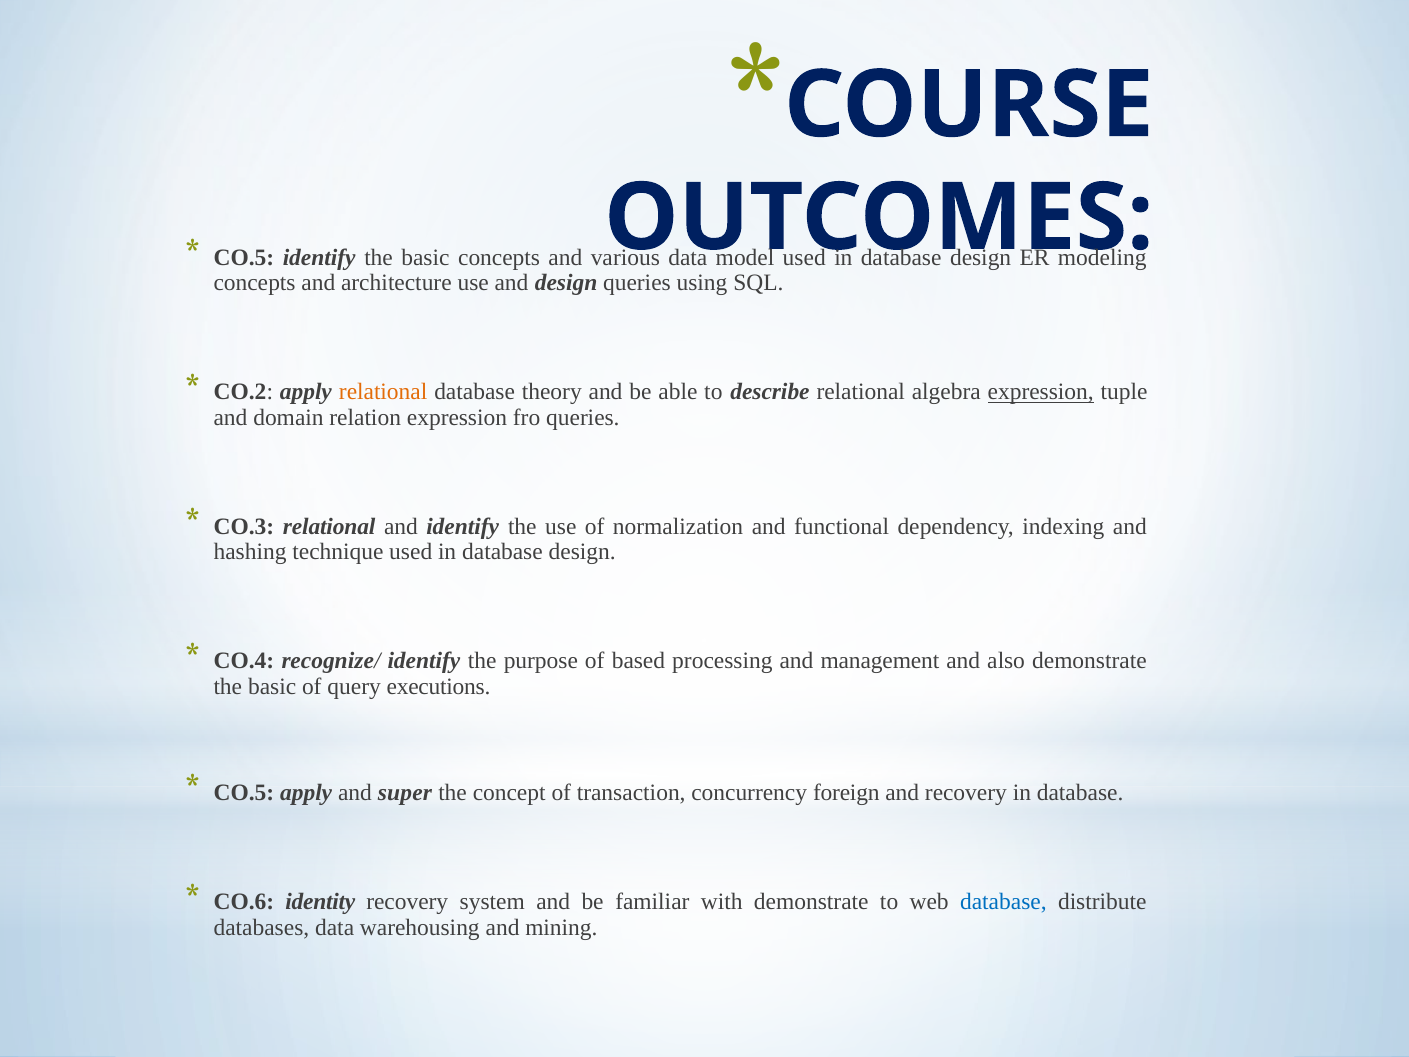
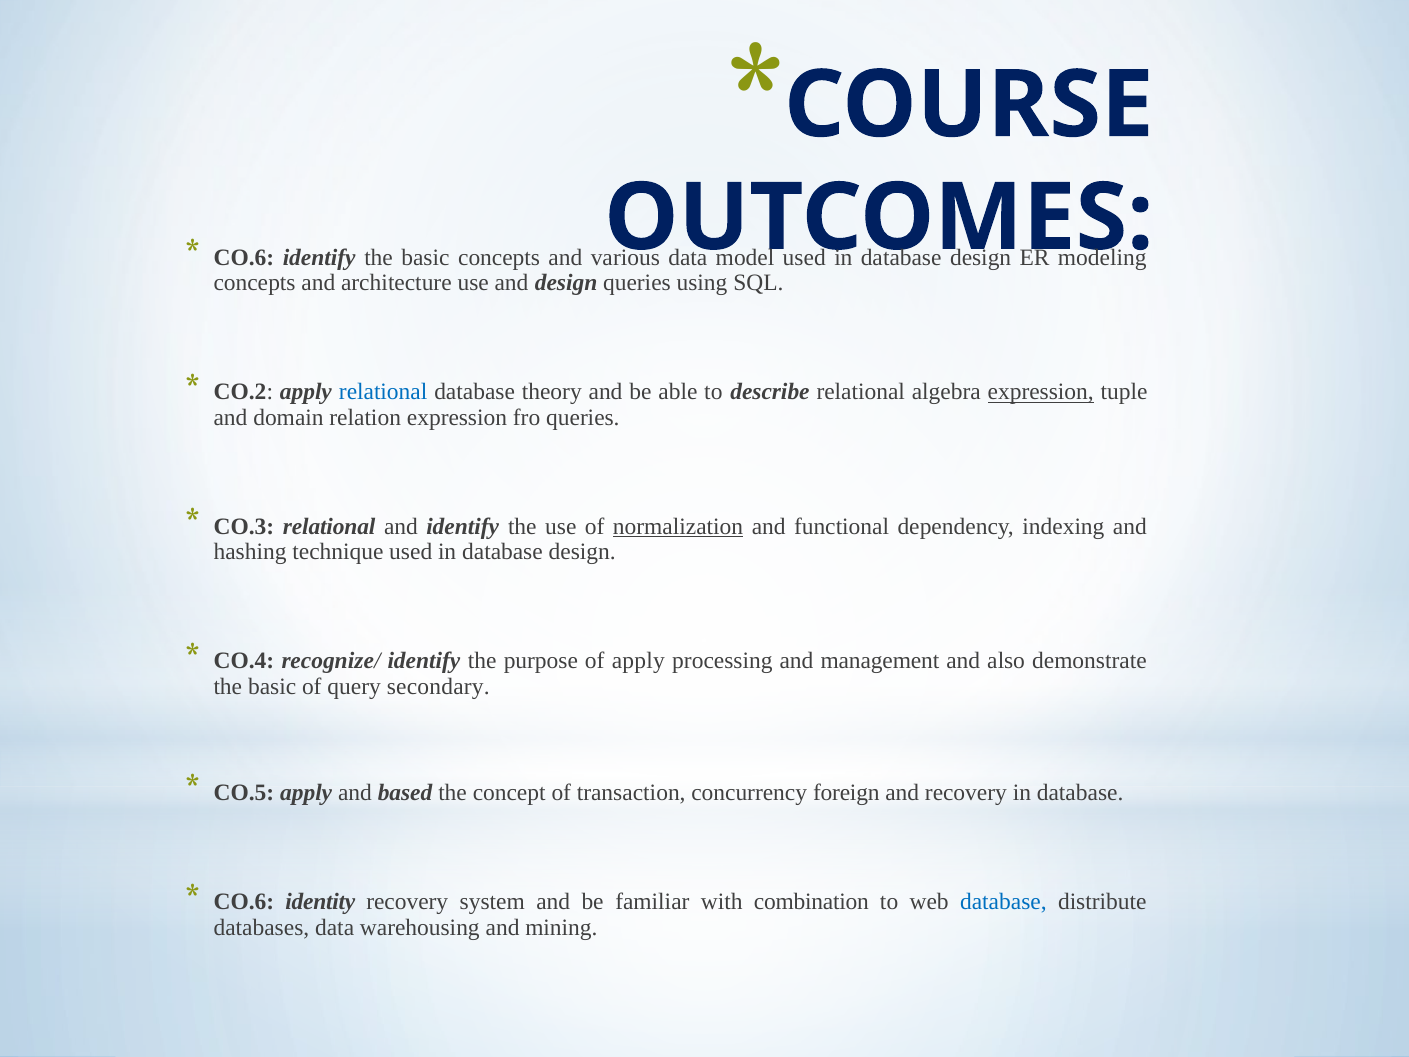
CO.5 at (244, 258): CO.5 -> CO.6
relational at (383, 392) colour: orange -> blue
normalization underline: none -> present
of based: based -> apply
executions: executions -> secondary
super: super -> based
with demonstrate: demonstrate -> combination
